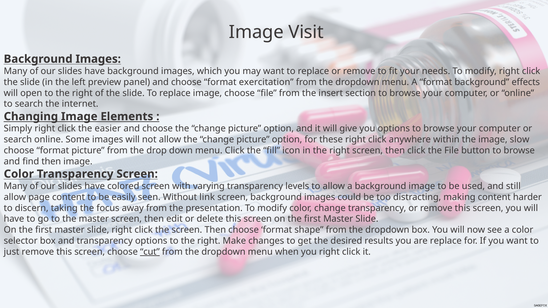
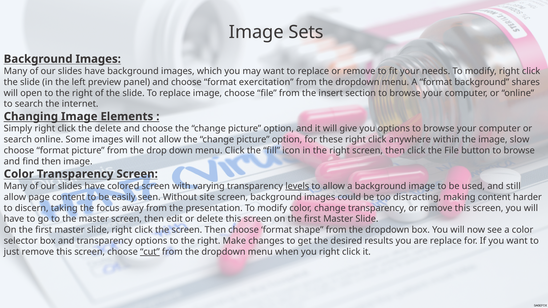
Visit: Visit -> Sets
effects: effects -> shares
the easier: easier -> delete
levels underline: none -> present
link: link -> site
